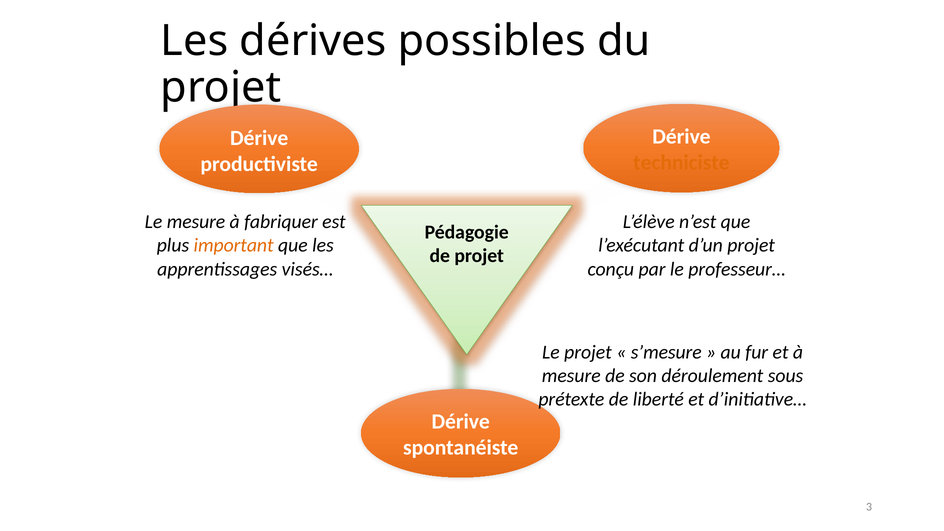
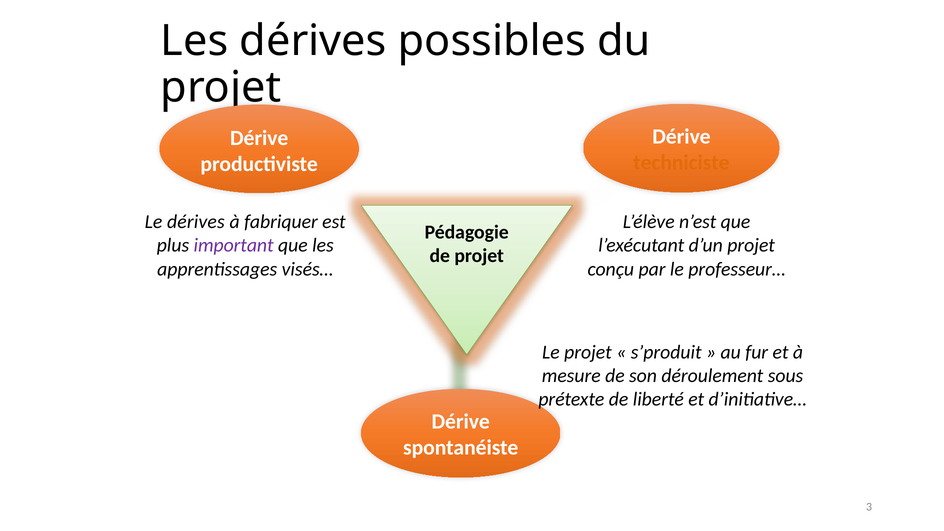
Le mesure: mesure -> dérives
important colour: orange -> purple
s’mesure: s’mesure -> s’produit
